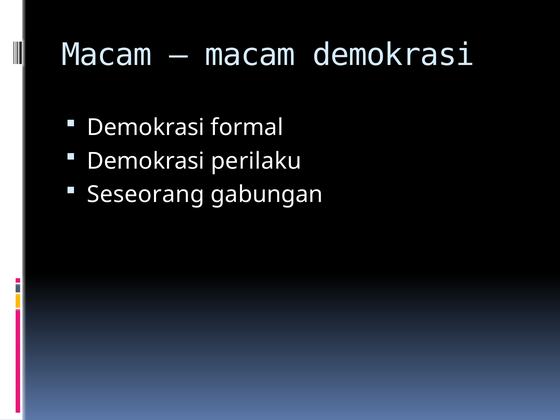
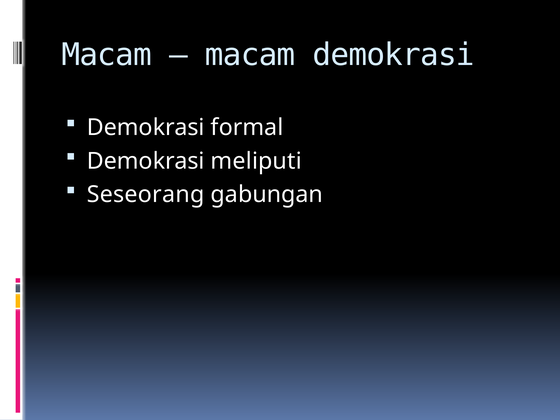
perilaku: perilaku -> meliputi
